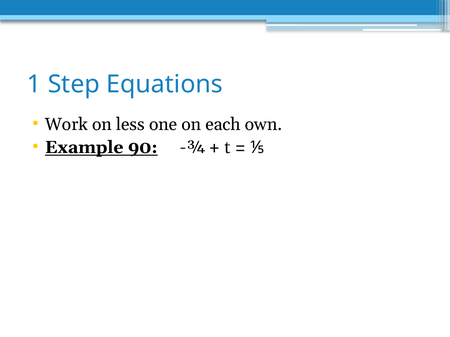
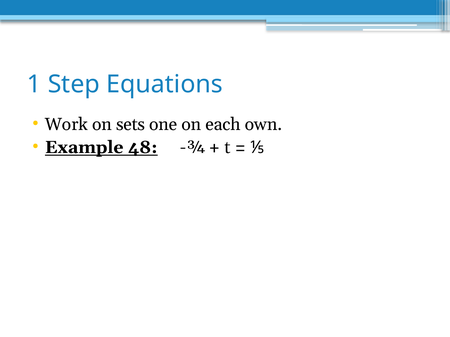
less: less -> sets
90: 90 -> 48
